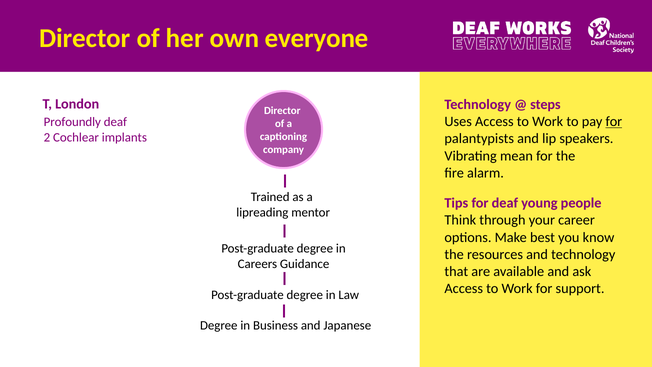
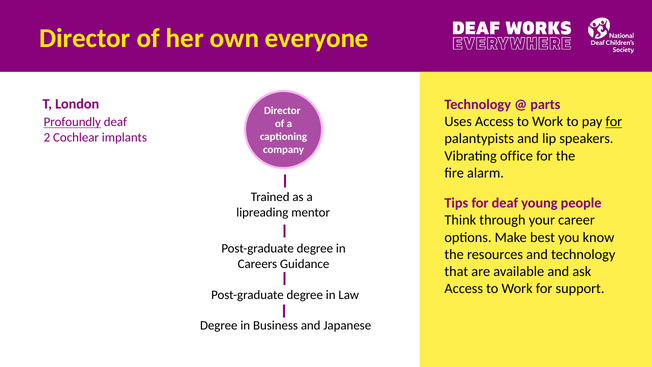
steps: steps -> parts
Profoundly underline: none -> present
mean: mean -> office
